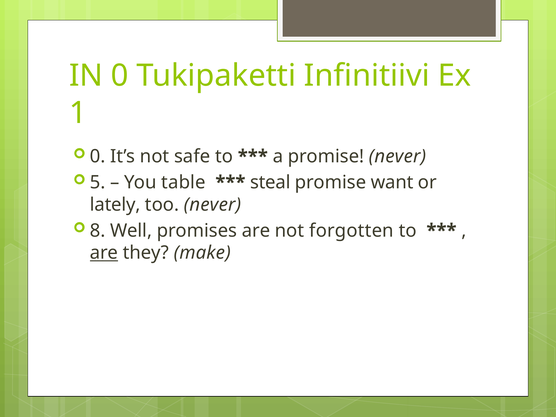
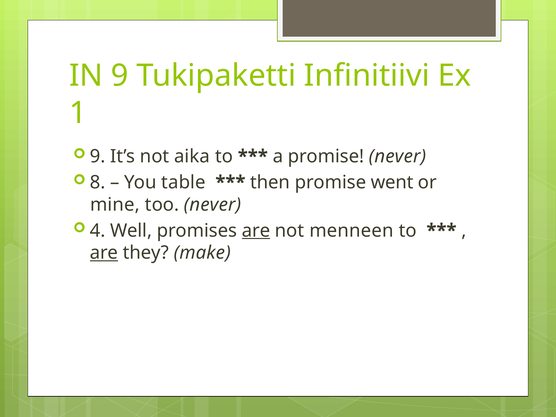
IN 0: 0 -> 9
0 at (98, 157): 0 -> 9
safe: safe -> aika
5: 5 -> 8
steal: steal -> then
want: want -> went
lately: lately -> mine
8: 8 -> 4
are at (256, 231) underline: none -> present
forgotten: forgotten -> menneen
